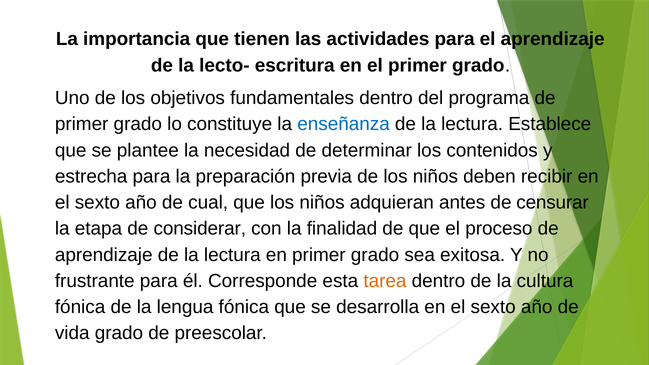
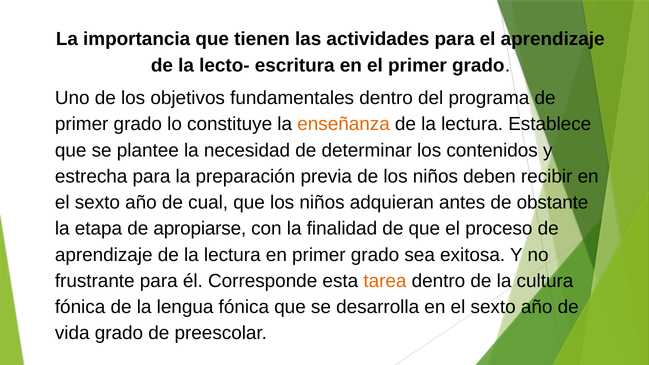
enseñanza colour: blue -> orange
censurar: censurar -> obstante
considerar: considerar -> apropiarse
